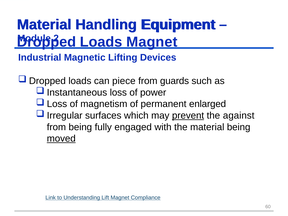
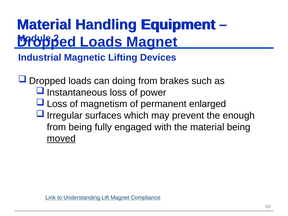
piece: piece -> doing
guards: guards -> brakes
prevent underline: present -> none
against: against -> enough
